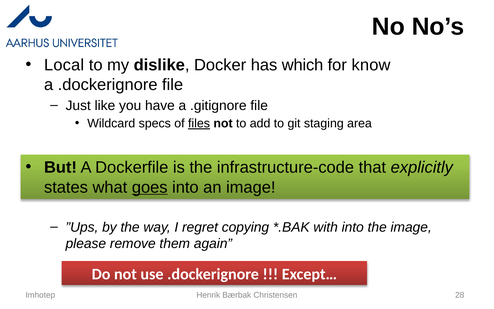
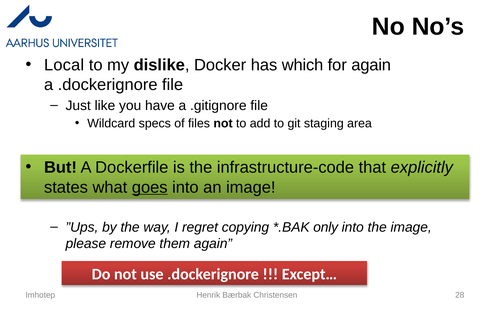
for know: know -> again
files underline: present -> none
with: with -> only
